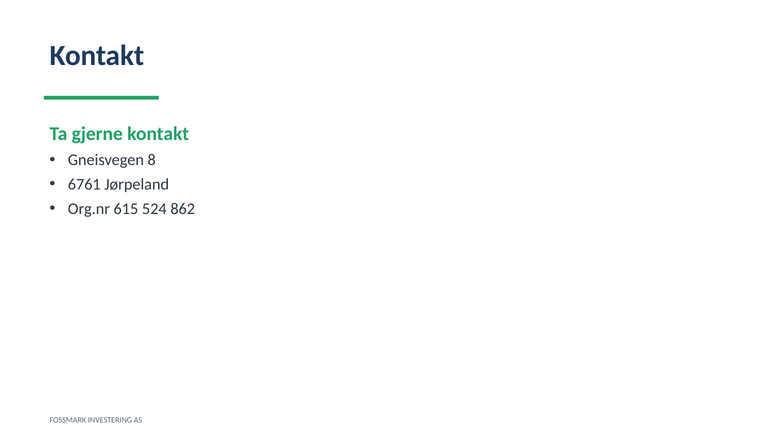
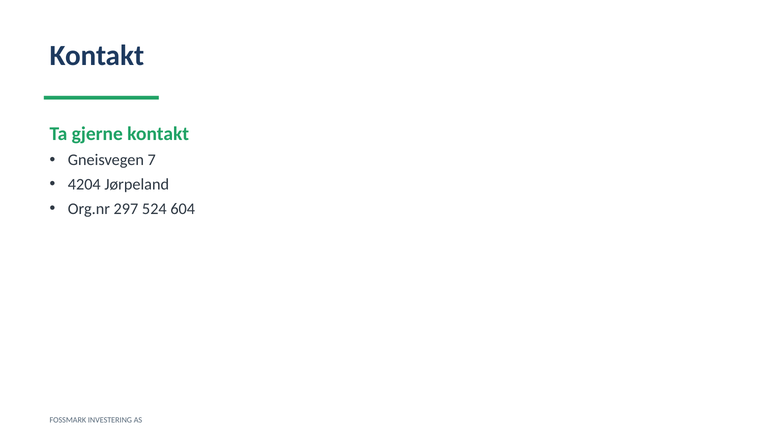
8: 8 -> 7
6761: 6761 -> 4204
615: 615 -> 297
862: 862 -> 604
